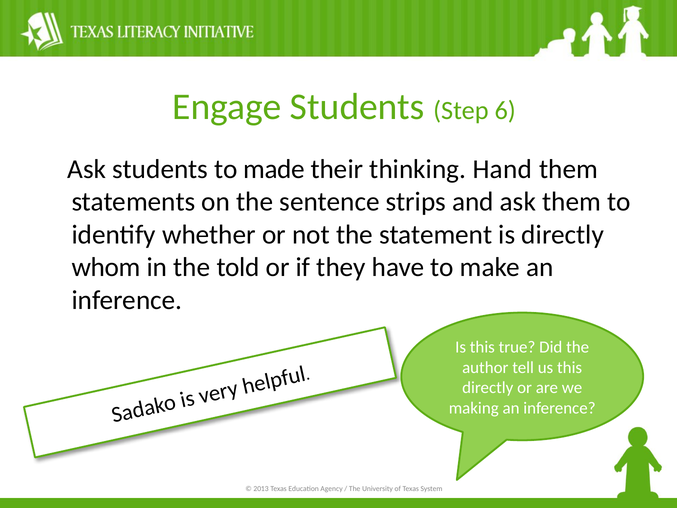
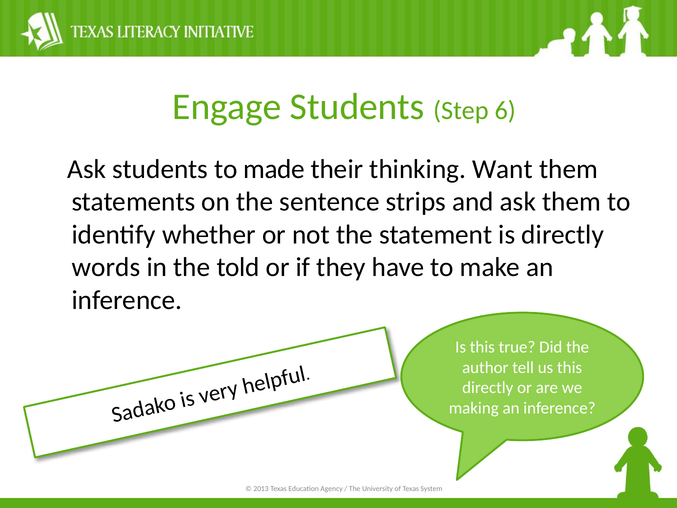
Hand: Hand -> Want
whom: whom -> words
